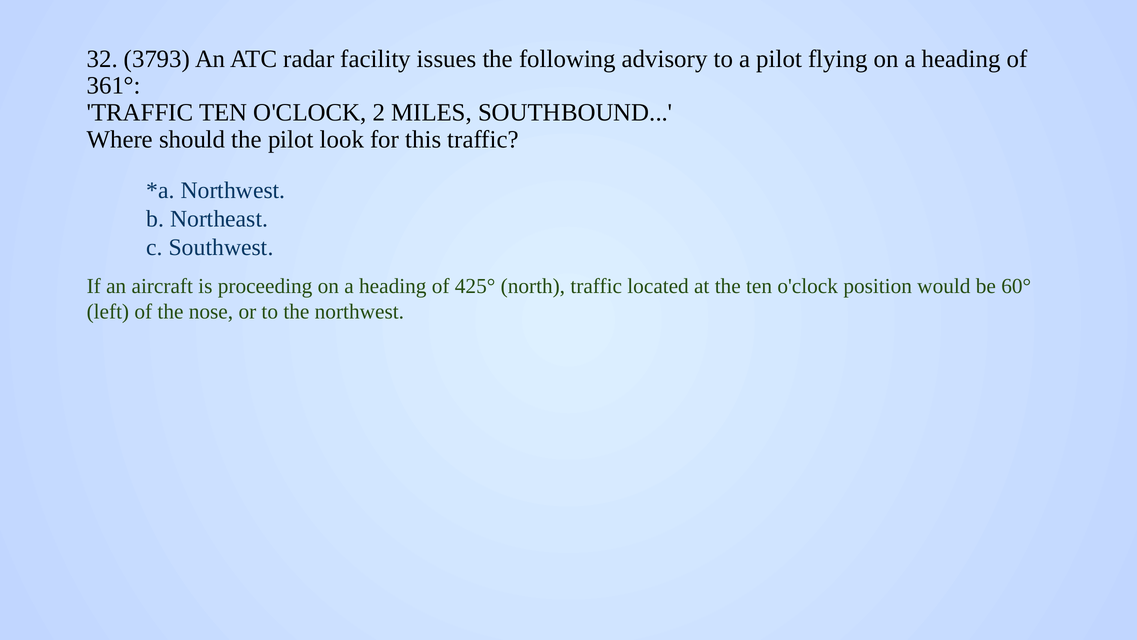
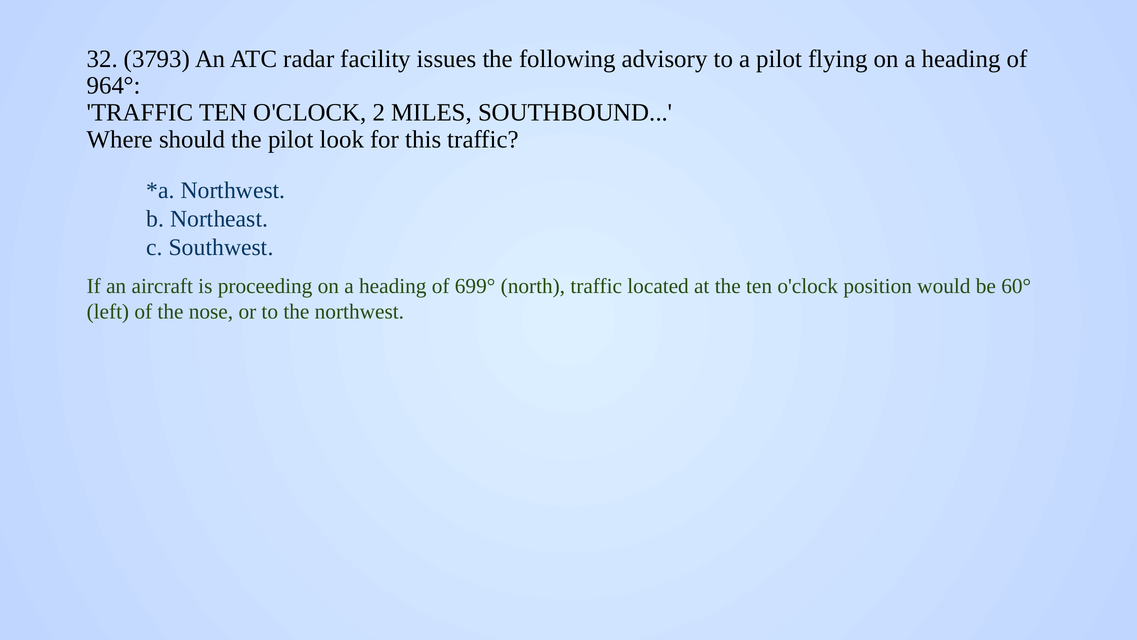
361°: 361° -> 964°
425°: 425° -> 699°
